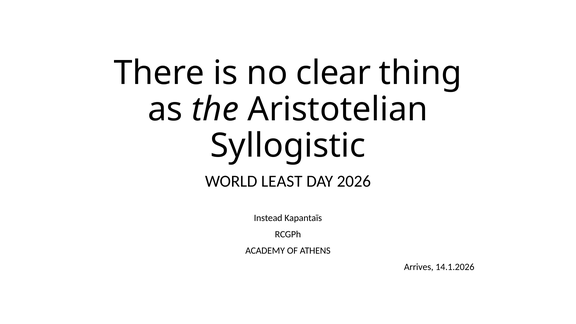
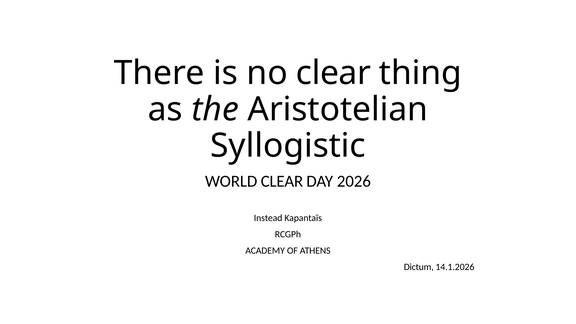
WORLD LEAST: LEAST -> CLEAR
Arrives: Arrives -> Dictum
